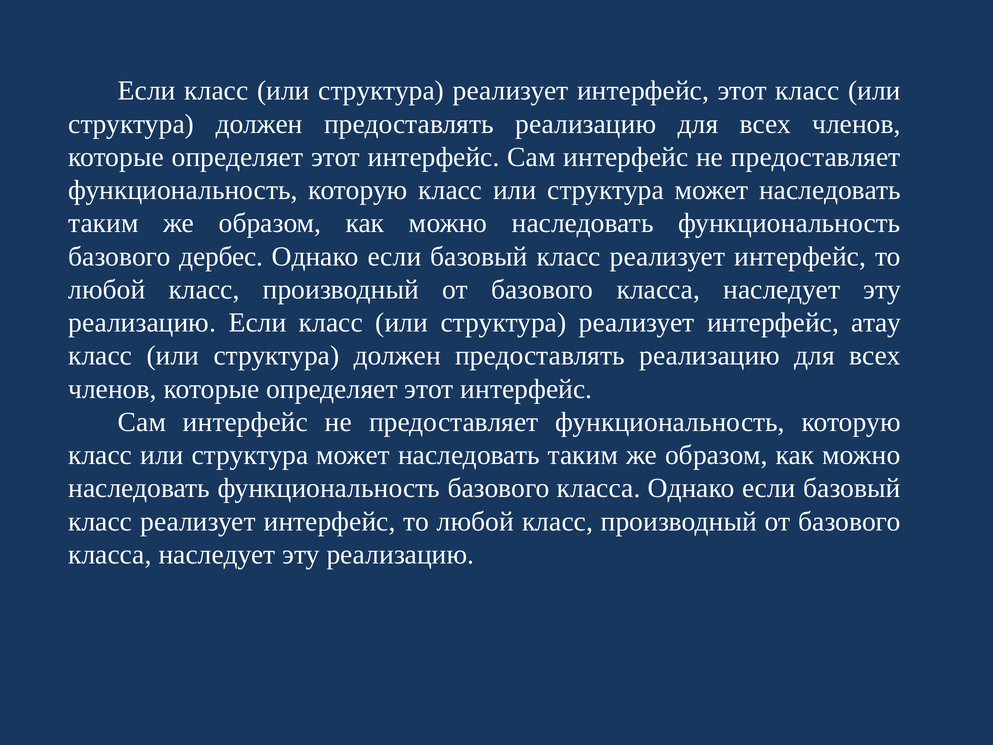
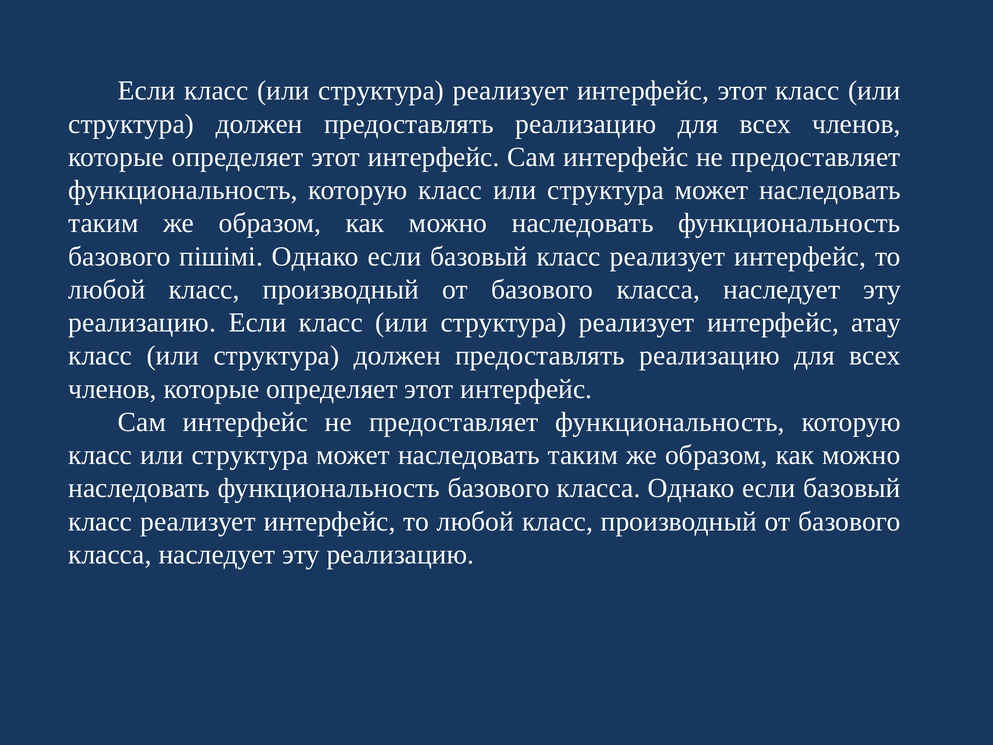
дербес: дербес -> пішімі
